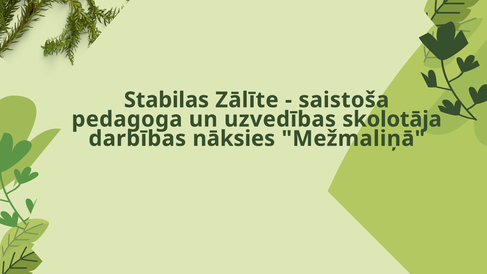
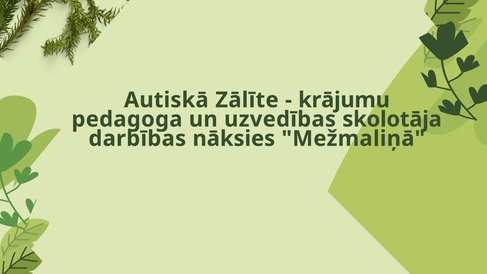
Stabilas: Stabilas -> Autiskā
saistoša: saistoša -> krājumu
